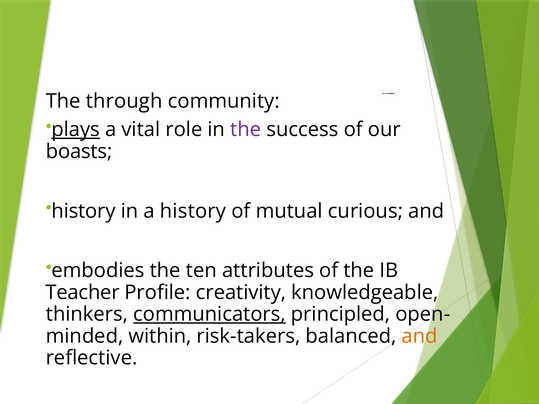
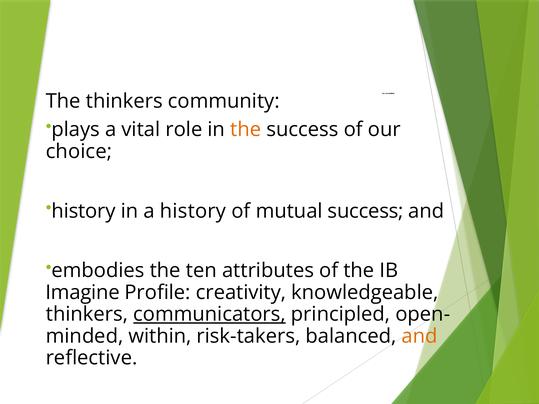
The through: through -> thinkers
plays underline: present -> none
the at (246, 130) colour: purple -> orange
boasts: boasts -> choice
mutual curious: curious -> success
Teacher: Teacher -> Imagine
